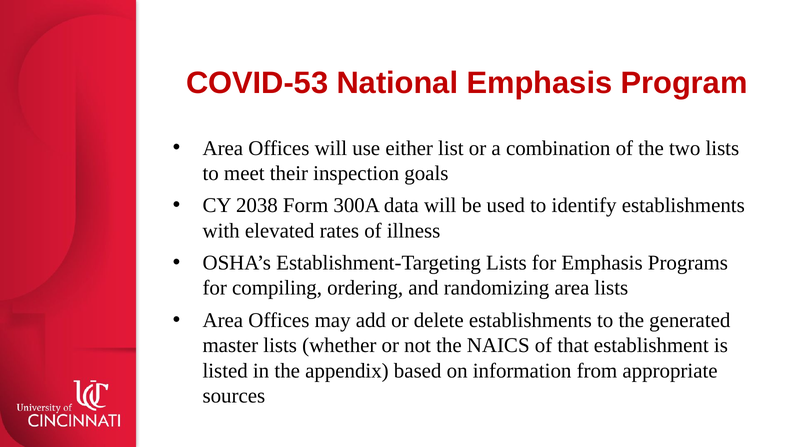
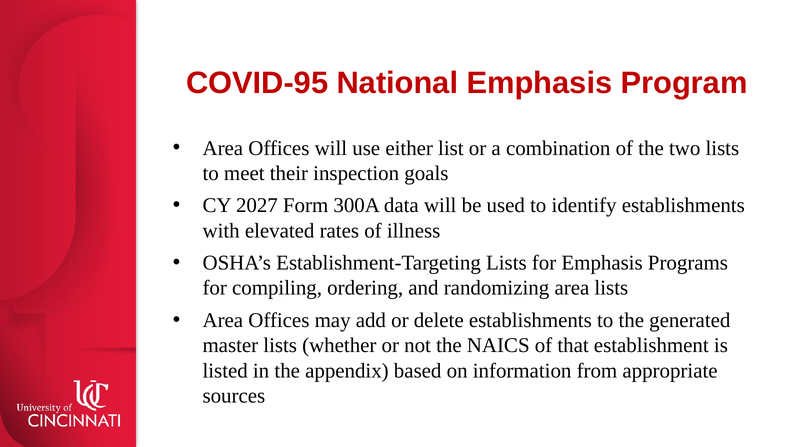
COVID-53: COVID-53 -> COVID-95
2038: 2038 -> 2027
